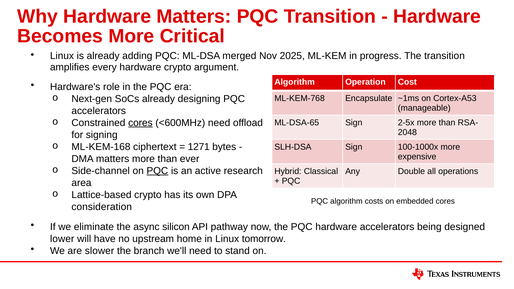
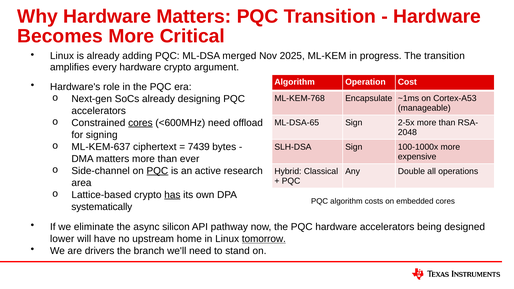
ML-KEM-168: ML-KEM-168 -> ML-KEM-637
1271: 1271 -> 7439
has underline: none -> present
consideration: consideration -> systematically
tomorrow underline: none -> present
slower: slower -> drivers
